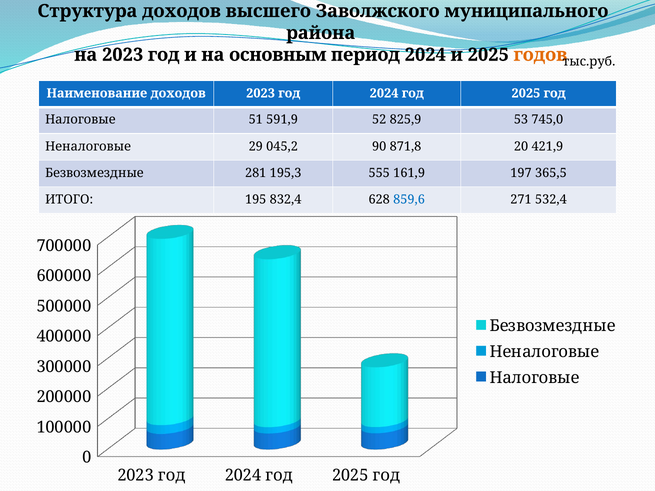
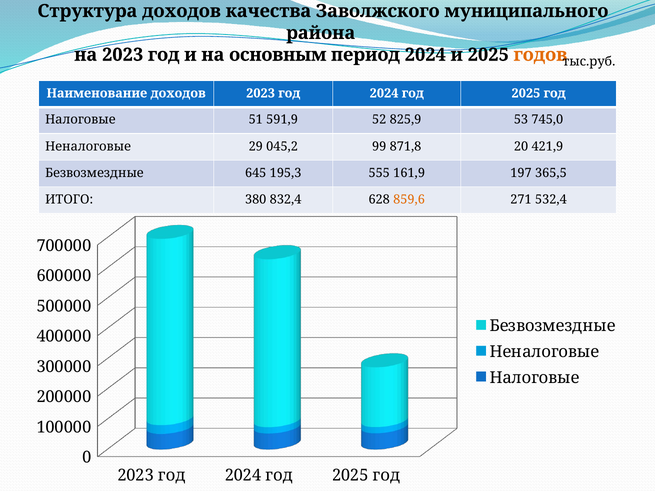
высшего: высшего -> качества
90: 90 -> 99
281: 281 -> 645
195: 195 -> 380
859,6 colour: blue -> orange
